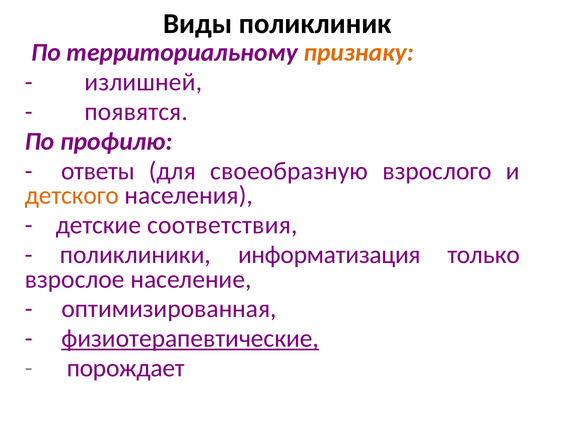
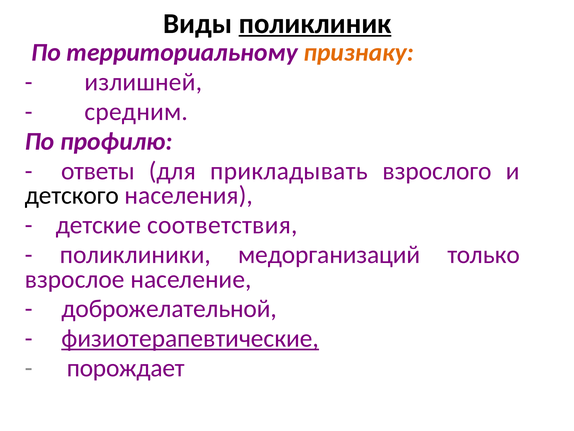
поликлиник underline: none -> present
появятся: появятся -> средним
своеобразную: своеобразную -> прикладывать
детского colour: orange -> black
информатизация: информатизация -> медорганизаций
оптимизированная: оптимизированная -> доброжелательной
